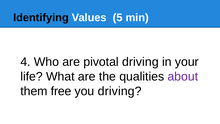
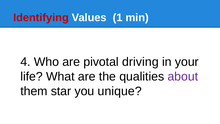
Identifying colour: black -> red
5: 5 -> 1
free: free -> star
you driving: driving -> unique
